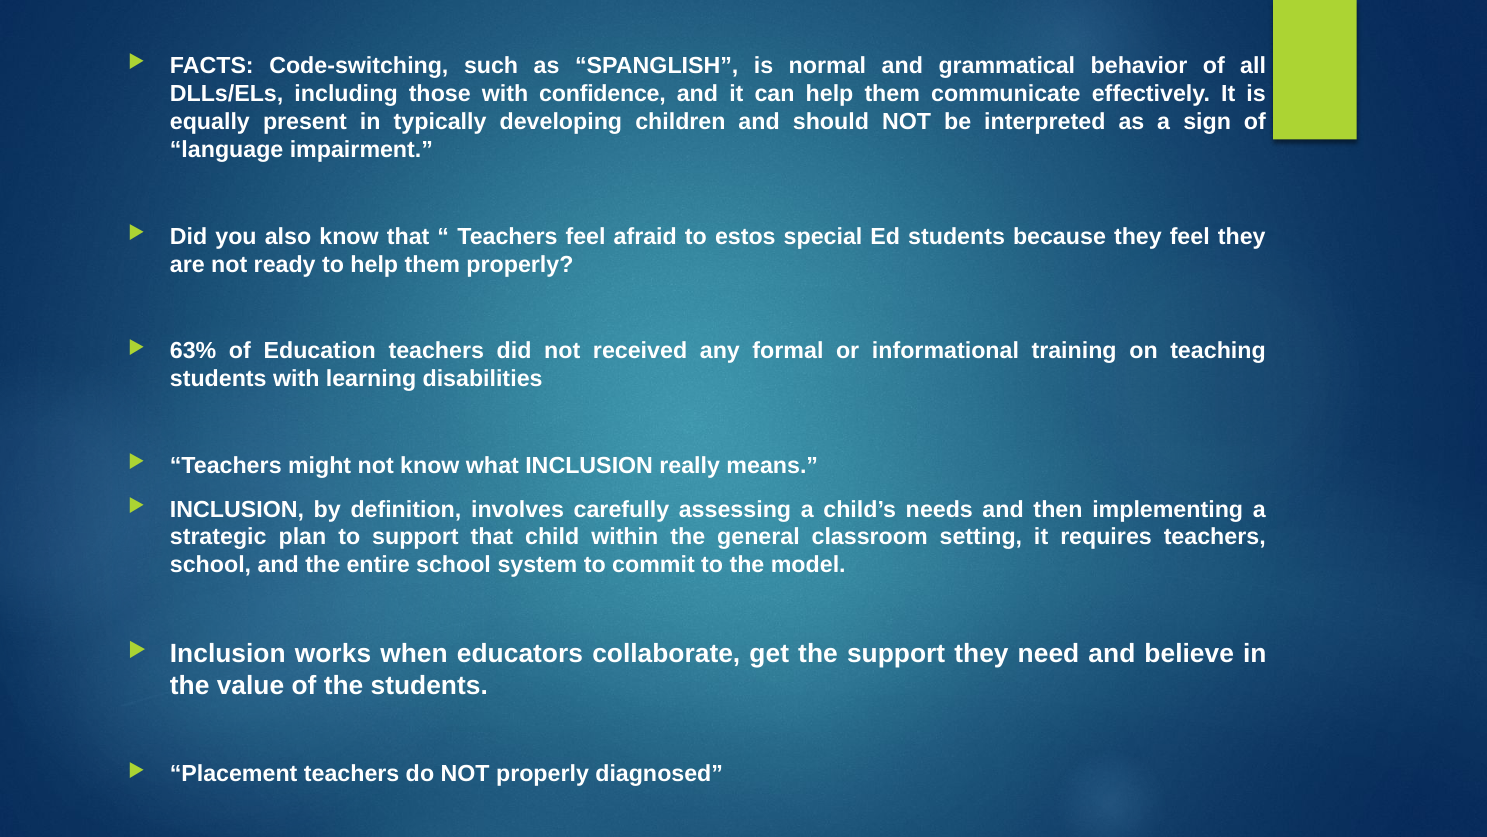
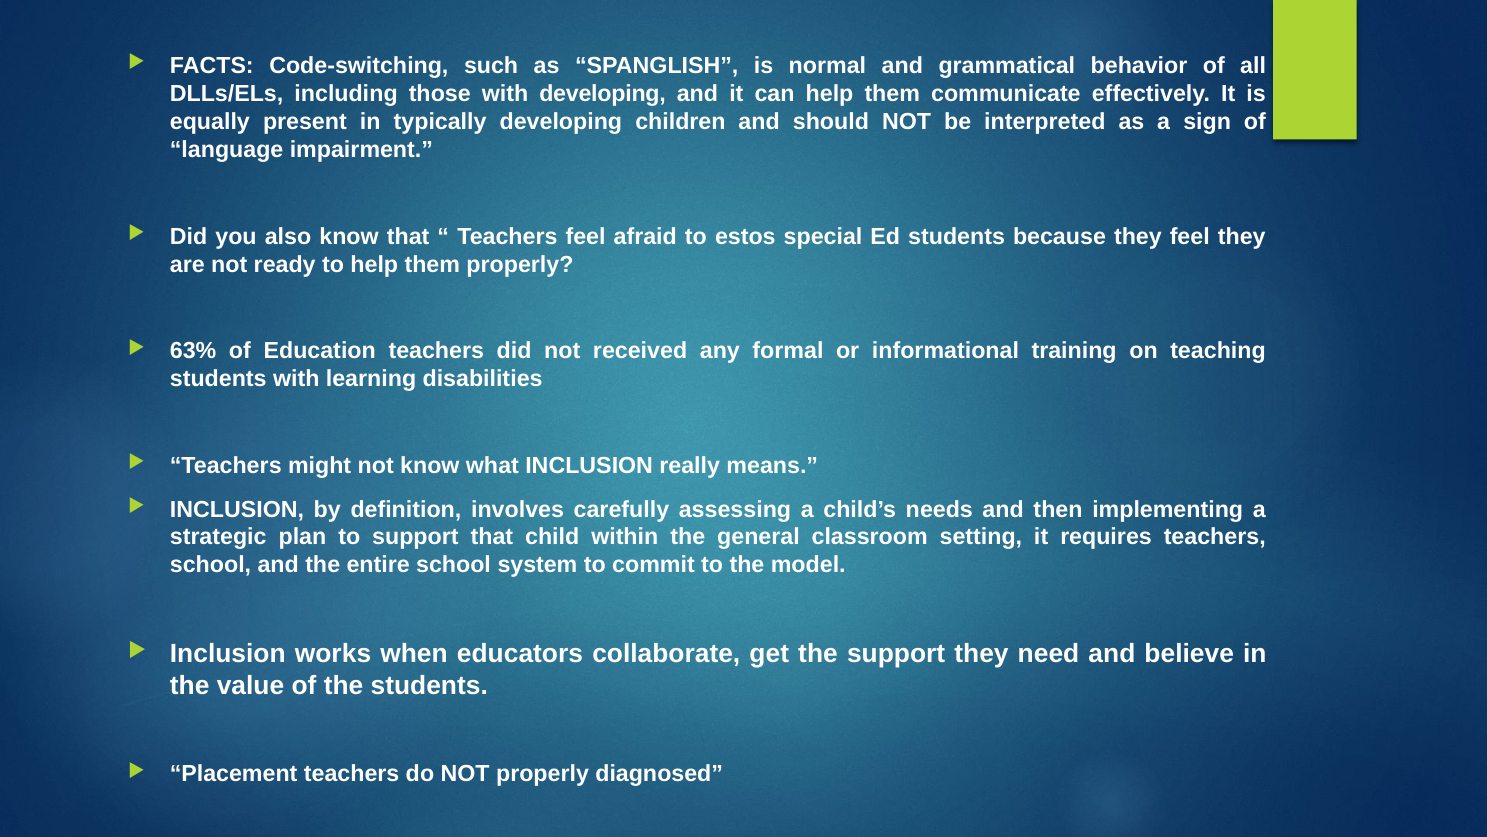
with confidence: confidence -> developing
